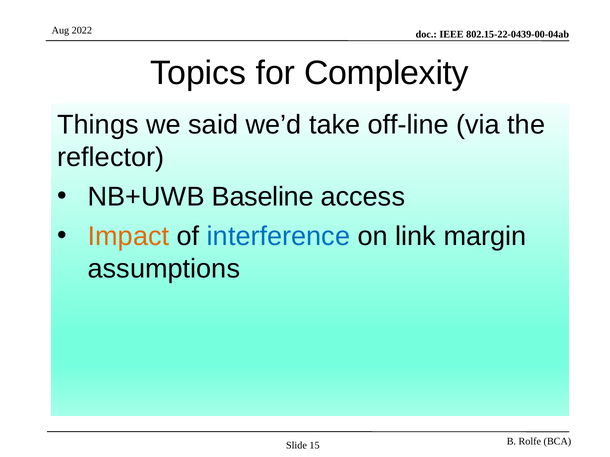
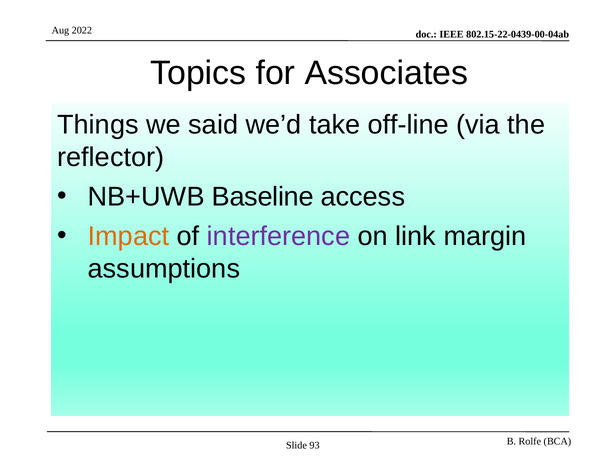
Complexity: Complexity -> Associates
interference colour: blue -> purple
15: 15 -> 93
